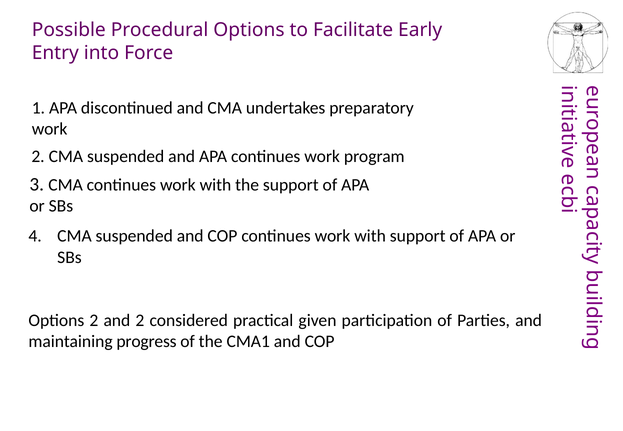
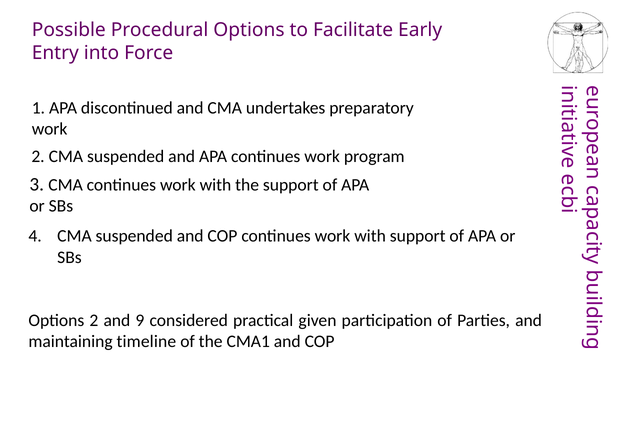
and 2: 2 -> 9
progress: progress -> timeline
